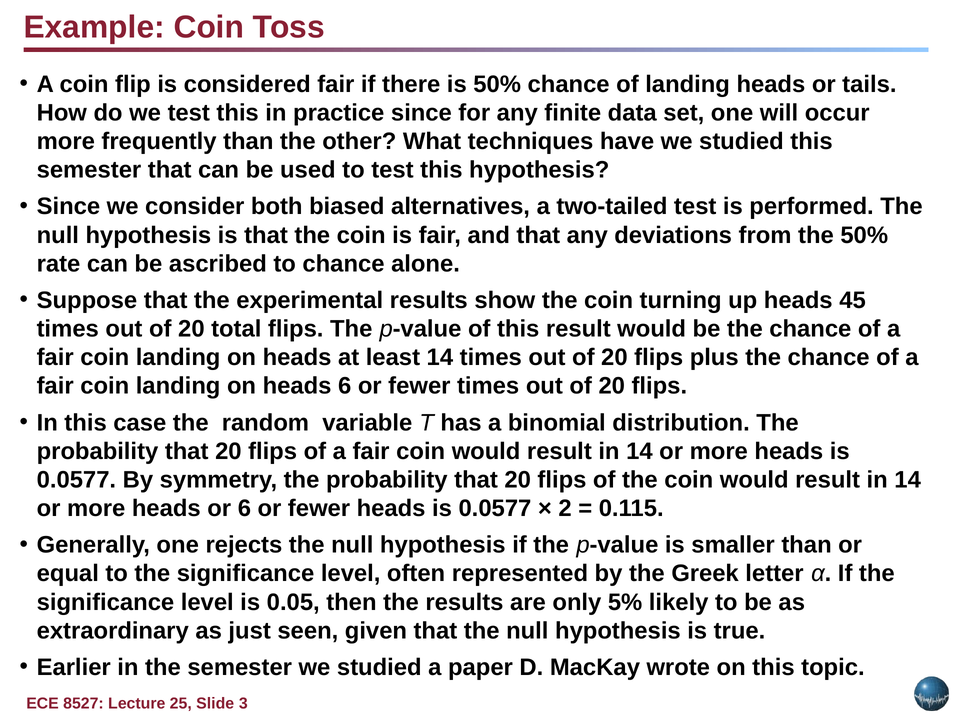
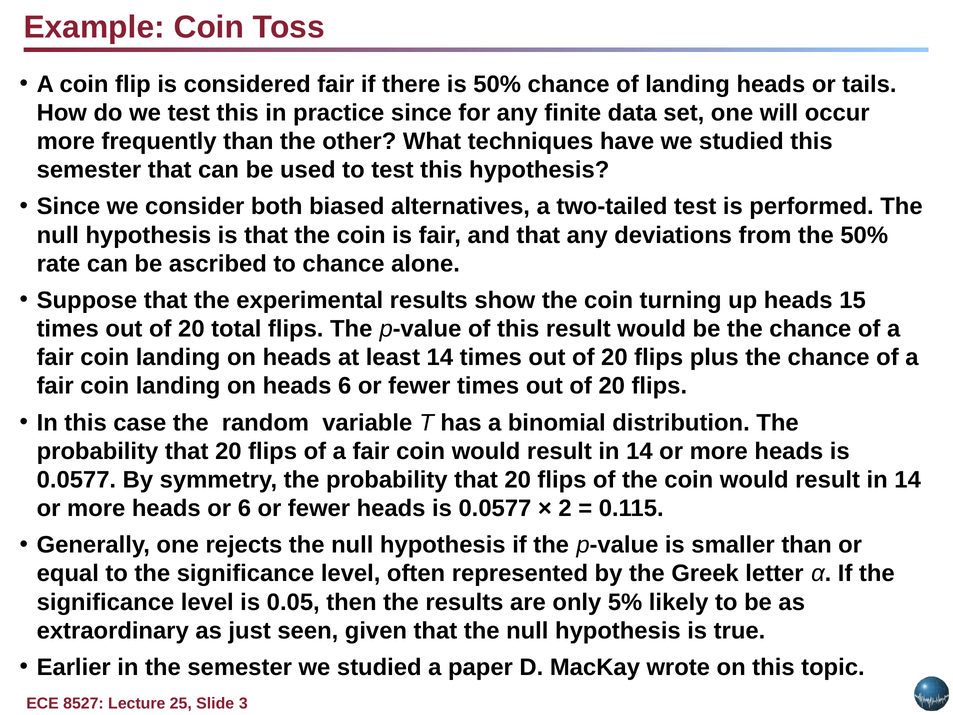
45: 45 -> 15
